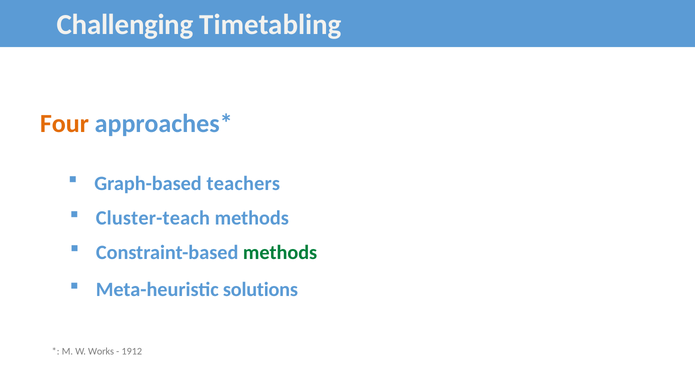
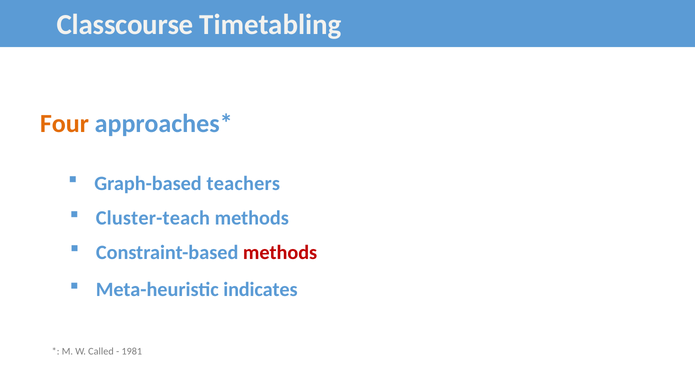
Challenging: Challenging -> Classcourse
methods at (280, 252) colour: green -> red
solutions: solutions -> indicates
Works: Works -> Called
1912: 1912 -> 1981
